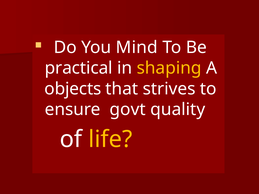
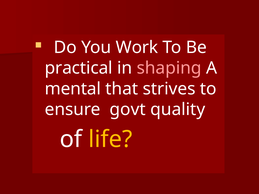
Mind: Mind -> Work
shaping colour: yellow -> pink
objects: objects -> mental
